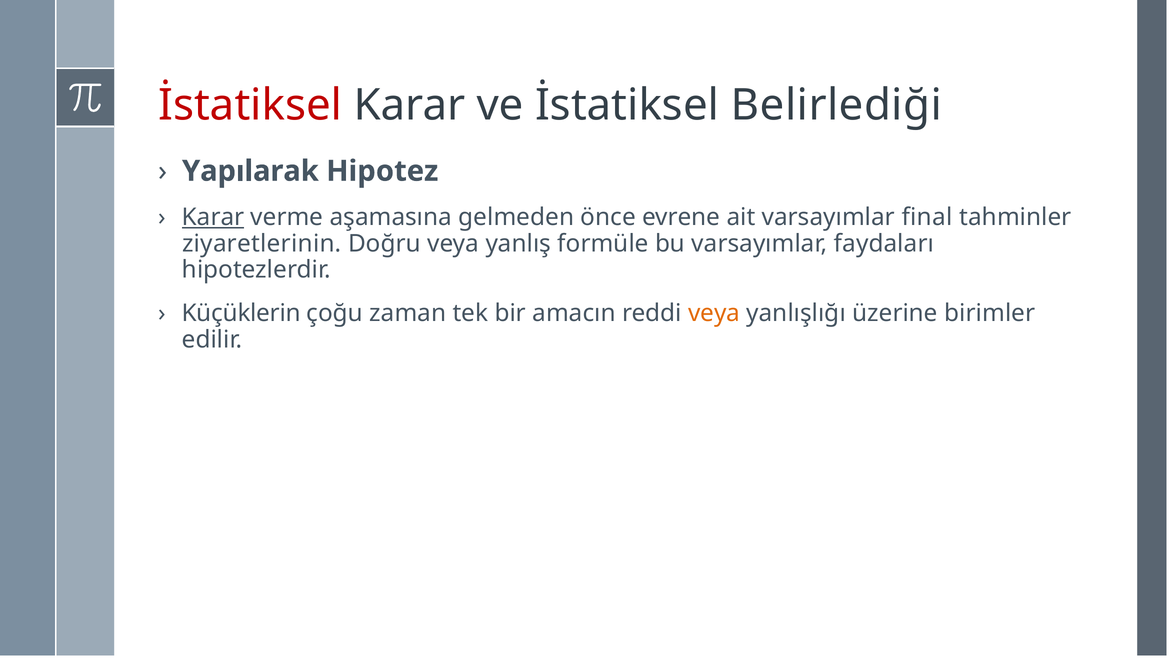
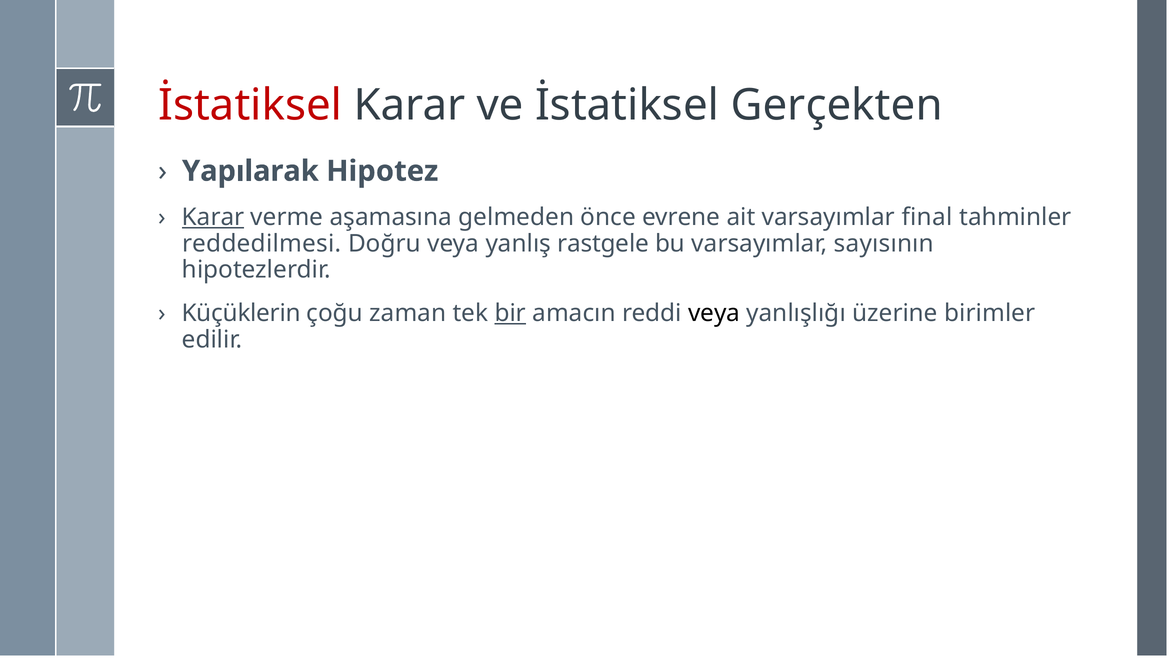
Belirlediği: Belirlediği -> Gerçekten
ziyaretlerinin: ziyaretlerinin -> reddedilmesi
formüle: formüle -> rastgele
faydaları: faydaları -> sayısının
bir underline: none -> present
veya at (714, 313) colour: orange -> black
